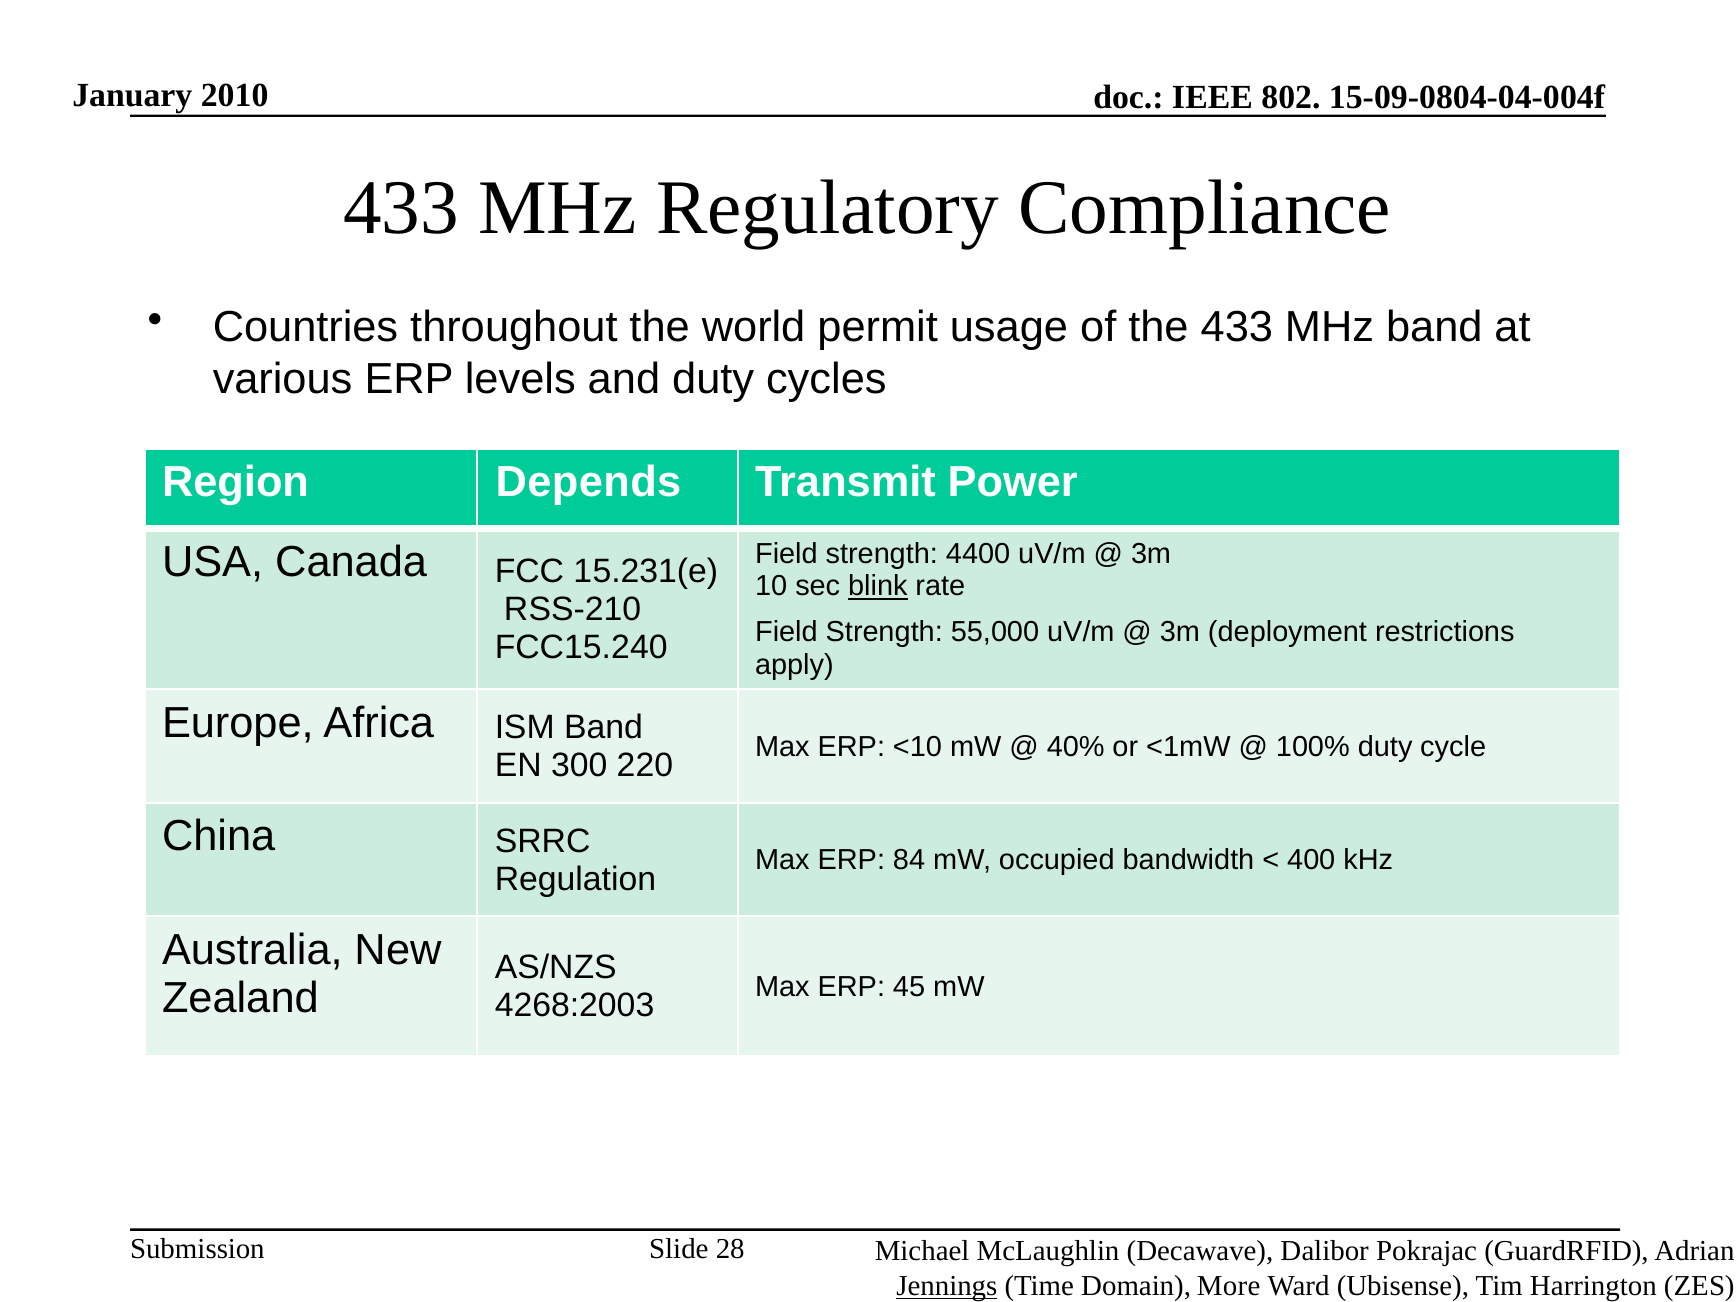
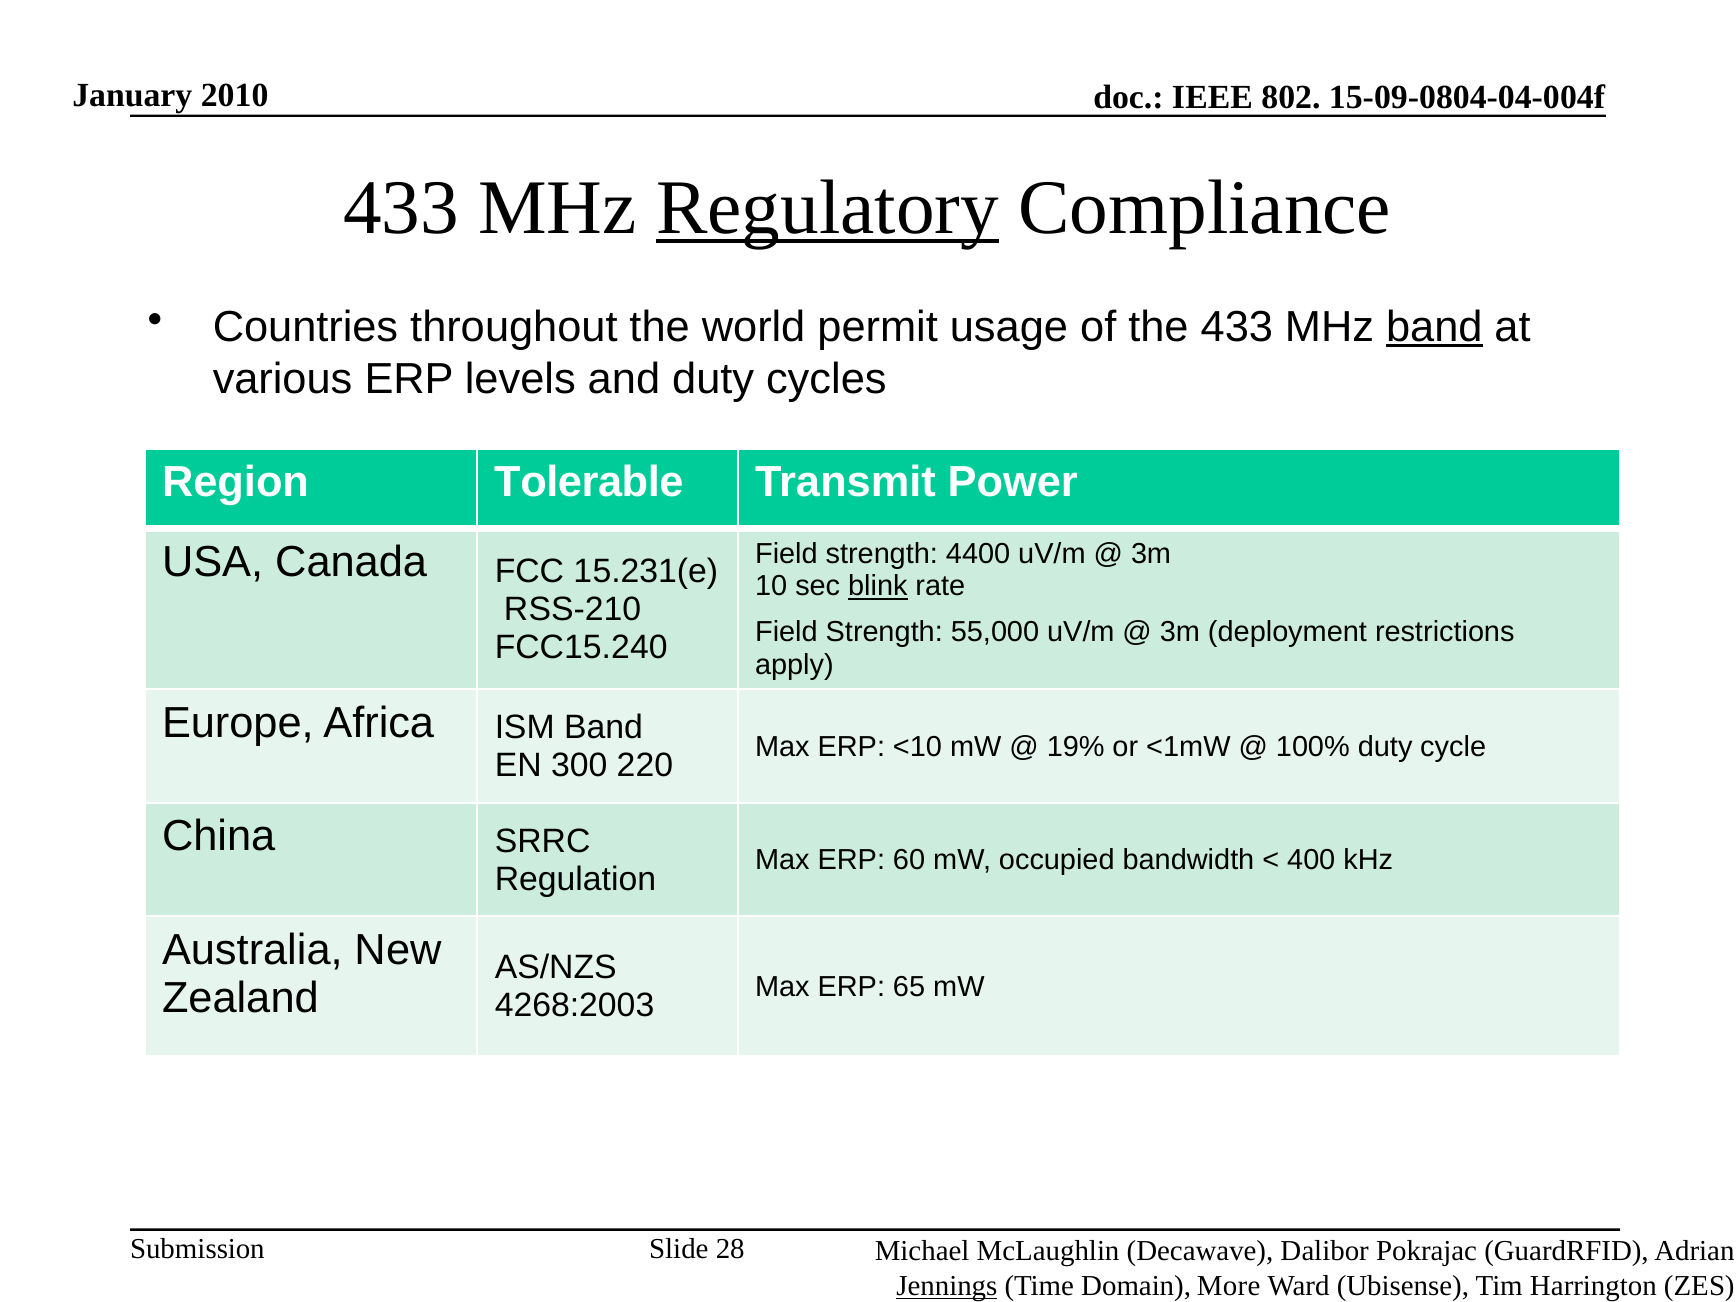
Regulatory underline: none -> present
band at (1434, 327) underline: none -> present
Depends: Depends -> Tolerable
40%: 40% -> 19%
84: 84 -> 60
45: 45 -> 65
